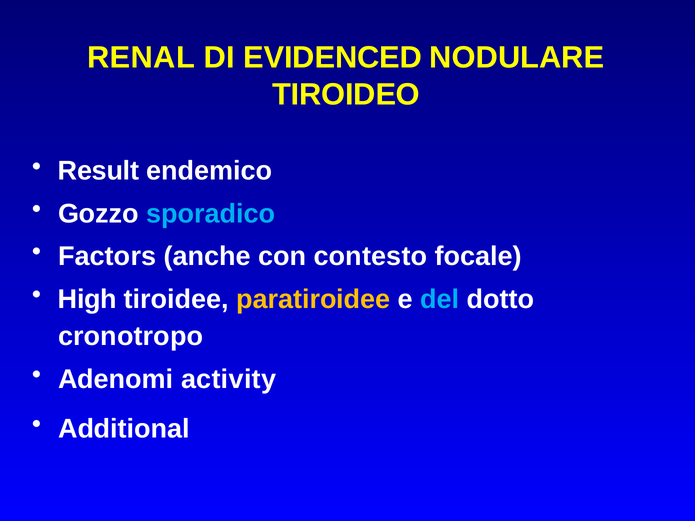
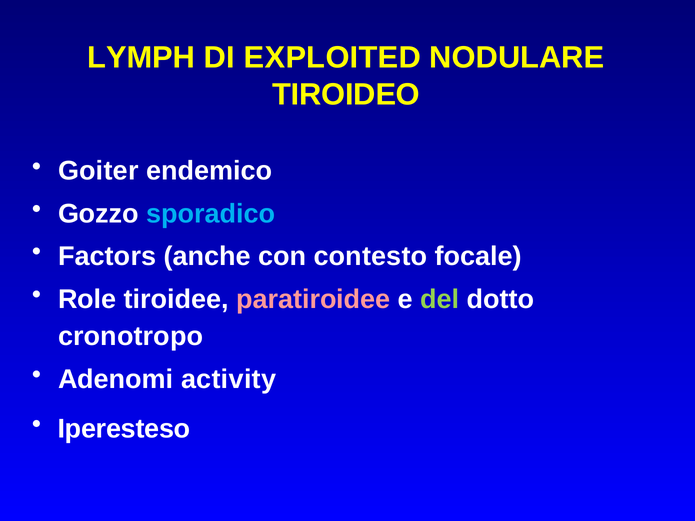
RENAL: RENAL -> LYMPH
EVIDENCED: EVIDENCED -> EXPLOITED
Result: Result -> Goiter
High: High -> Role
paratiroidee colour: yellow -> pink
del colour: light blue -> light green
Additional: Additional -> Iperesteso
